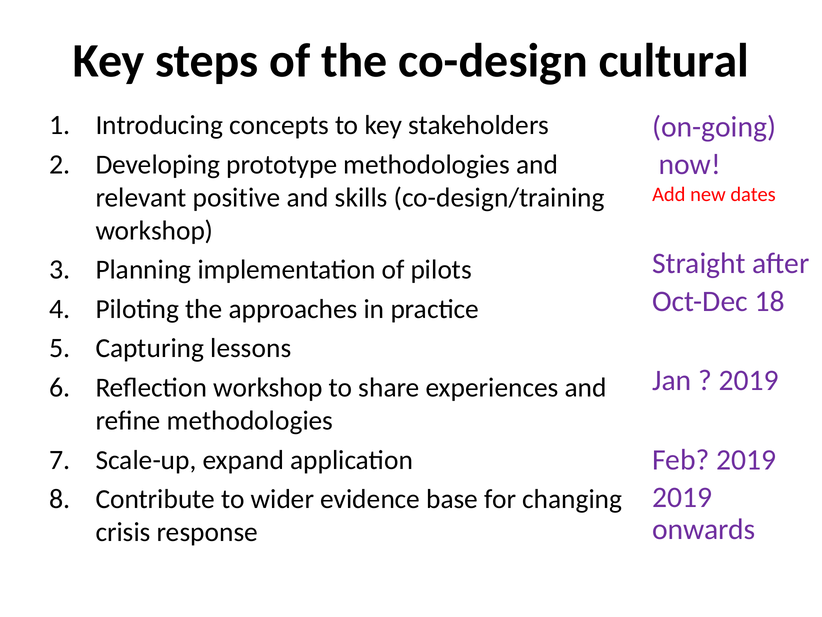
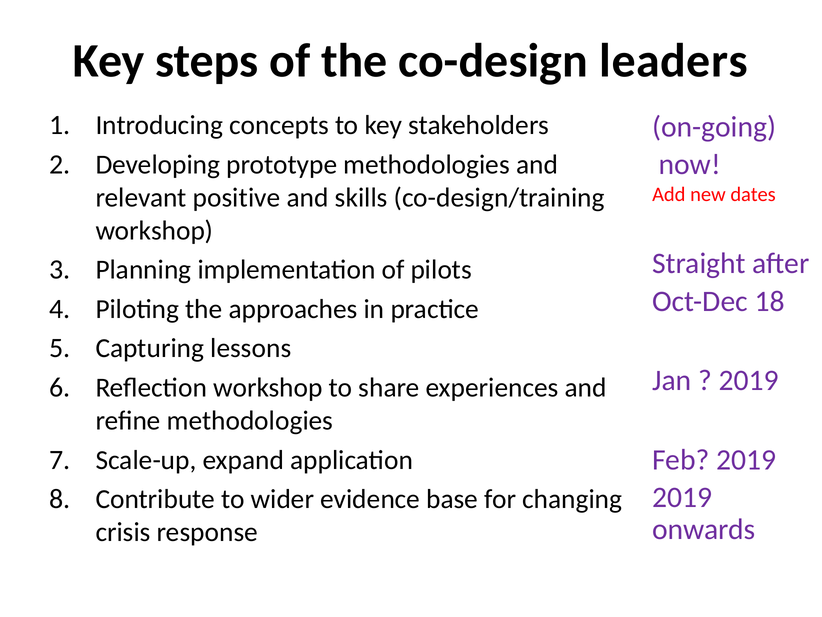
cultural: cultural -> leaders
